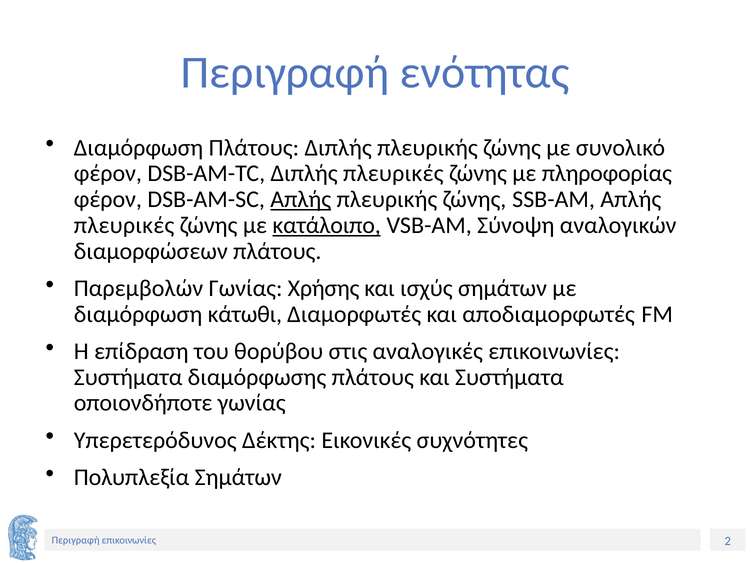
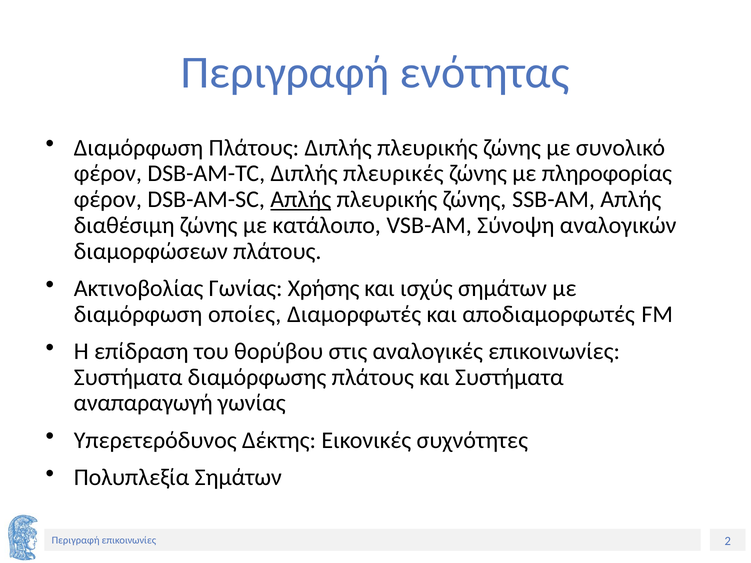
πλευρικές at (124, 225): πλευρικές -> διαθέσιμη
κατάλοιπο underline: present -> none
Παρεμβολών: Παρεμβολών -> Ακτινοβολίας
κάτωθι: κάτωθι -> οποίες
οποιονδήποτε: οποιονδήποτε -> αναπαραγωγή
